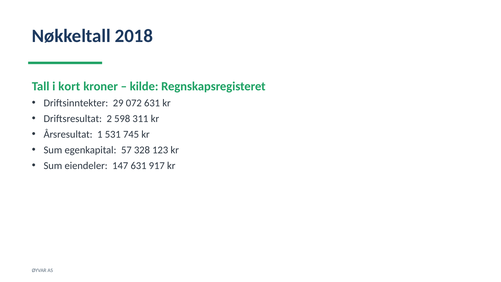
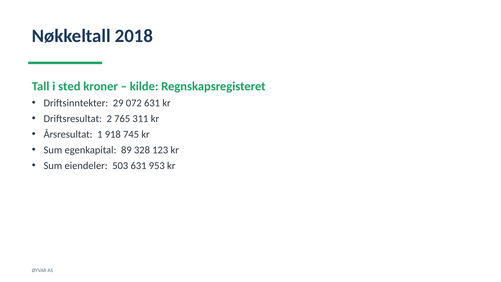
kort: kort -> sted
598: 598 -> 765
531: 531 -> 918
57: 57 -> 89
147: 147 -> 503
917: 917 -> 953
